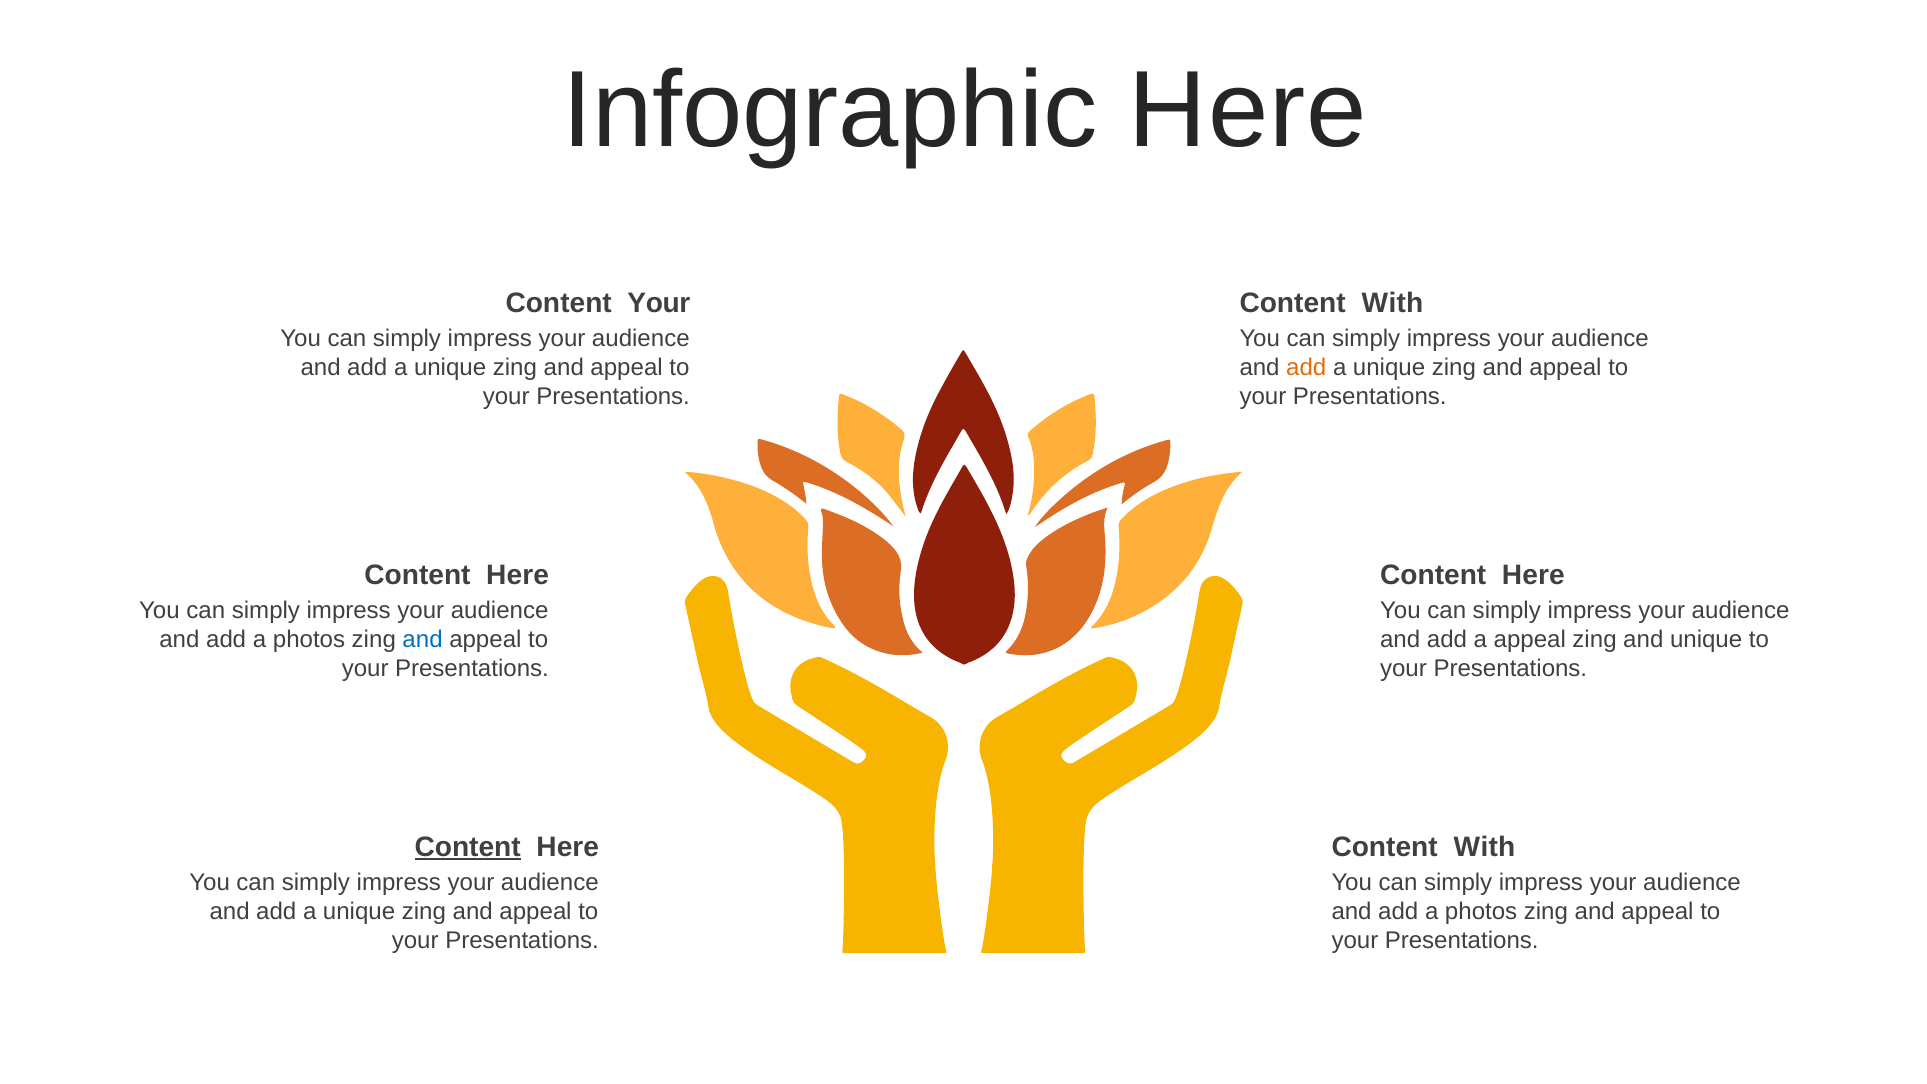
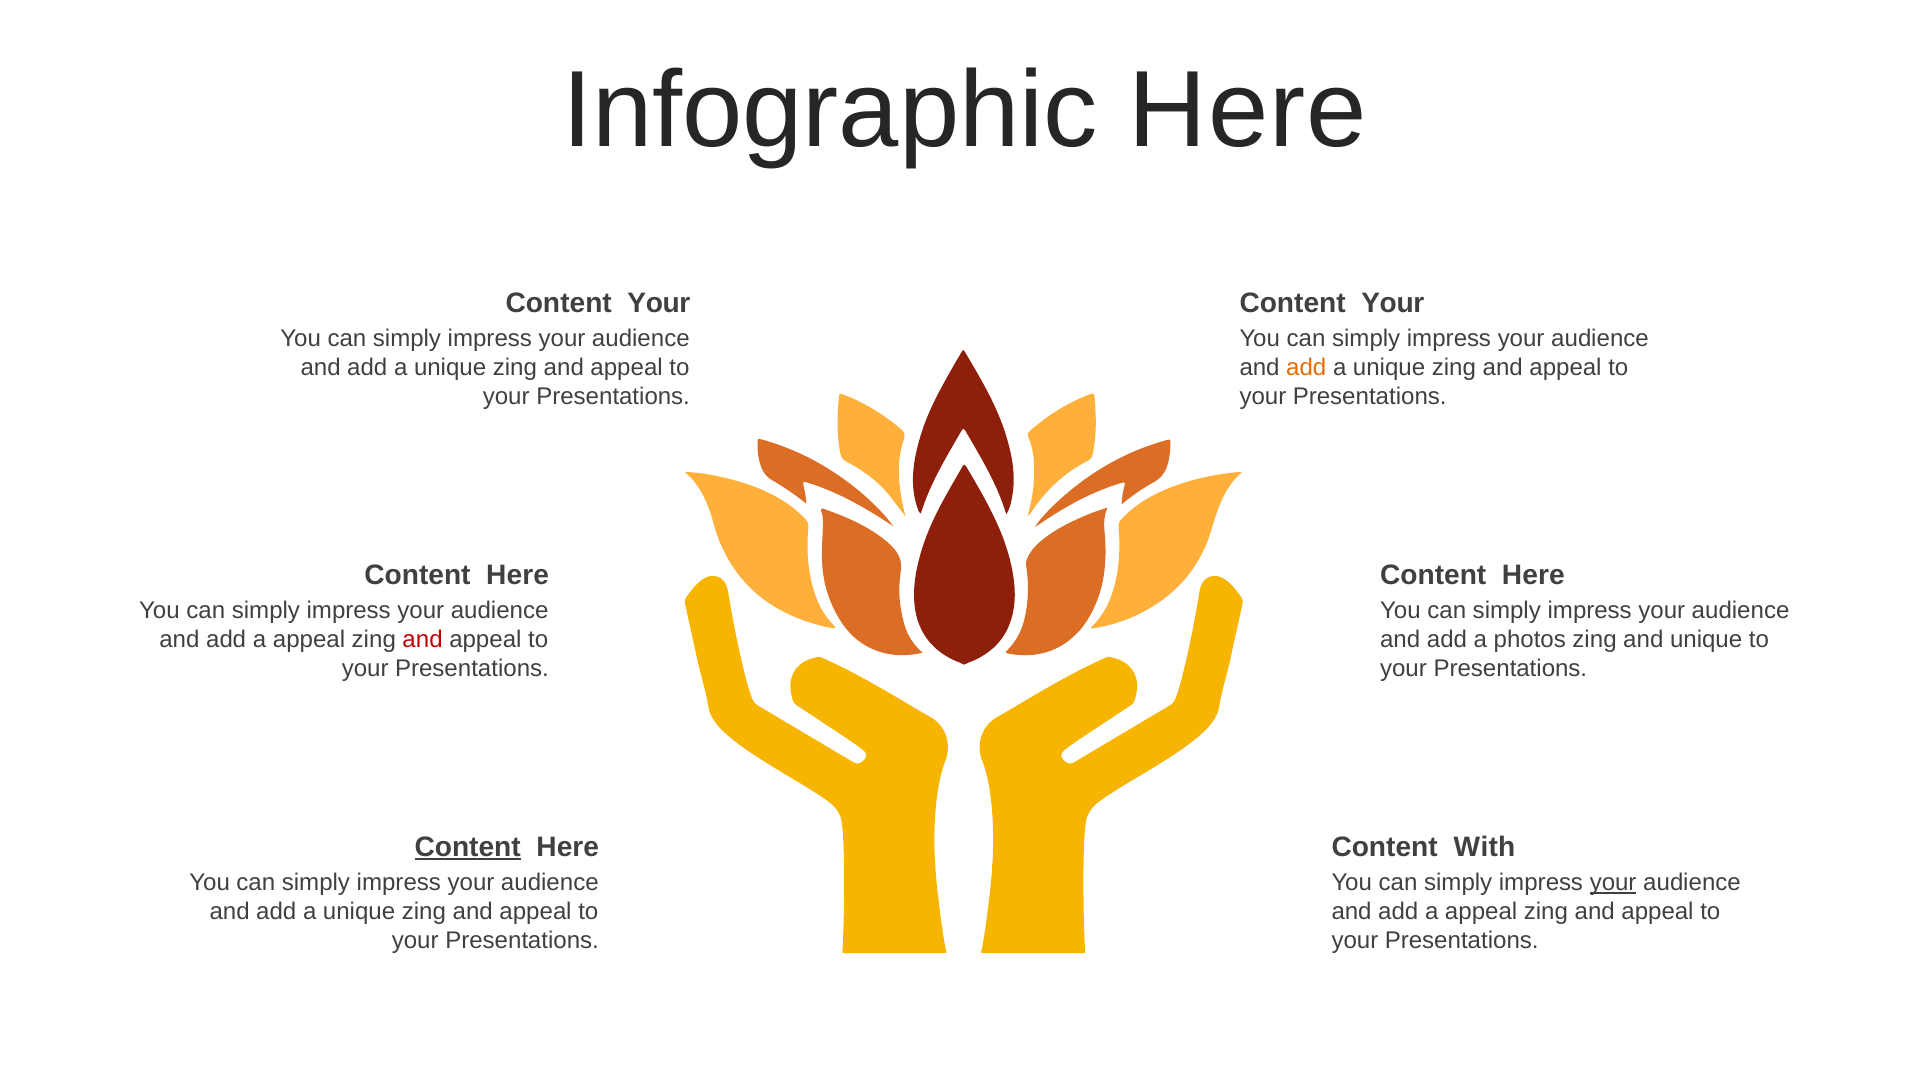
With at (1393, 303): With -> Your
photos at (309, 640): photos -> appeal
and at (423, 640) colour: blue -> red
a appeal: appeal -> photos
your at (1613, 883) underline: none -> present
photos at (1481, 912): photos -> appeal
